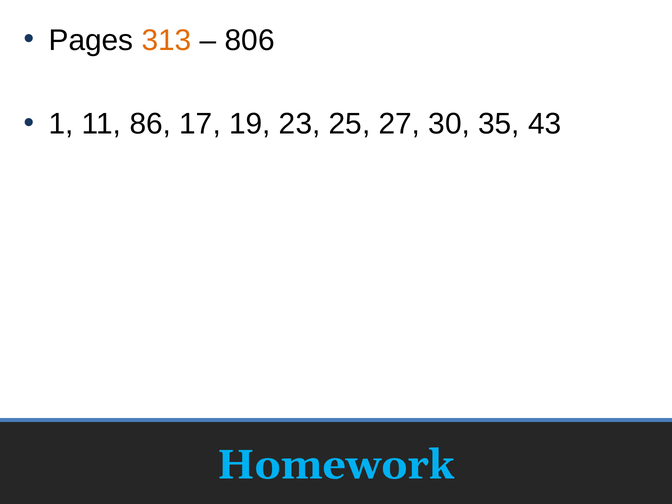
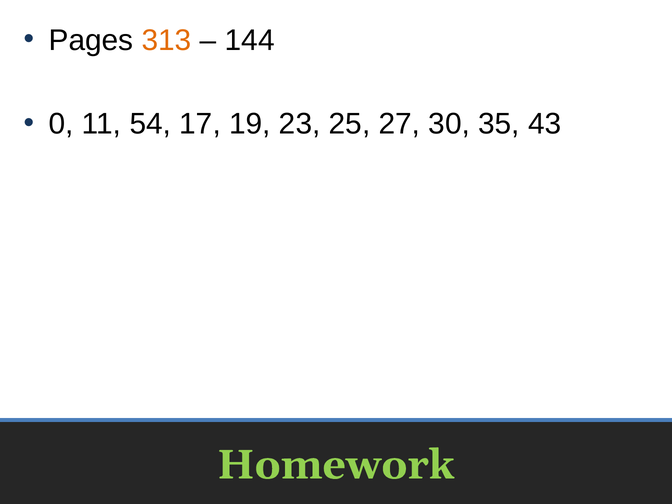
806: 806 -> 144
1: 1 -> 0
86: 86 -> 54
Homework colour: light blue -> light green
